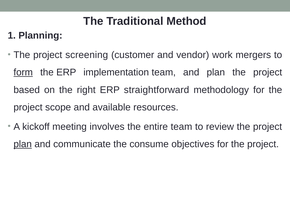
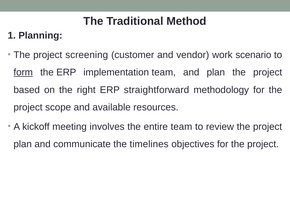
mergers: mergers -> scenario
plan at (23, 144) underline: present -> none
consume: consume -> timelines
